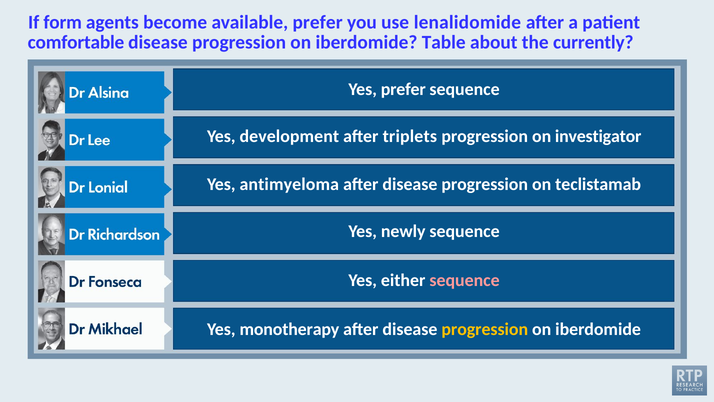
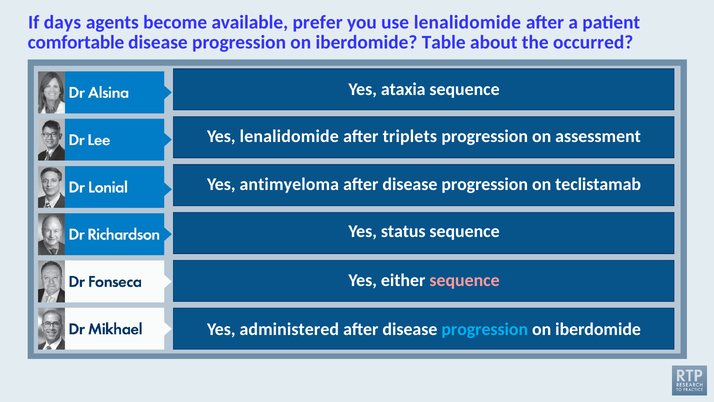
form: form -> days
currently: currently -> occurred
Yes prefer: prefer -> ataxia
Yes development: development -> lenalidomide
investigator: investigator -> assessment
newly: newly -> status
monotherapy: monotherapy -> administered
progression at (485, 329) colour: yellow -> light blue
